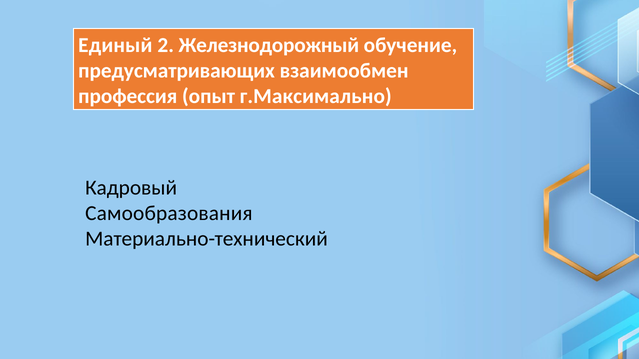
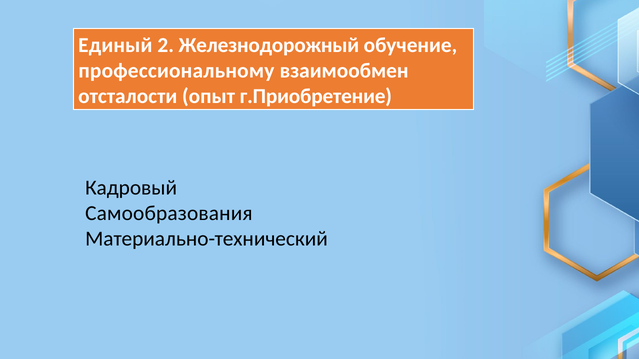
предусматривающих: предусматривающих -> профессиональному
профессия: профессия -> отсталости
г.Максимально: г.Максимально -> г.Приобретение
